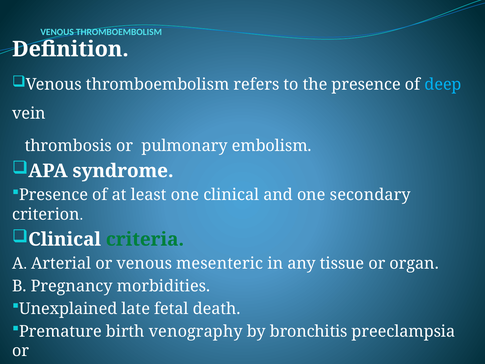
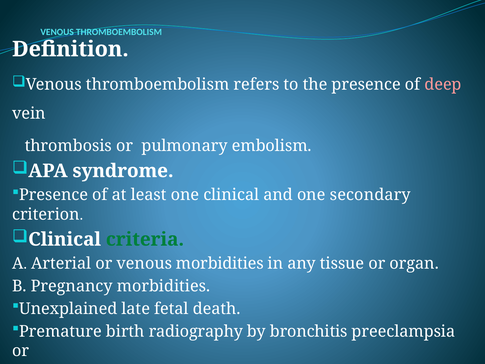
deep colour: light blue -> pink
venous mesenteric: mesenteric -> morbidities
venography: venography -> radiography
